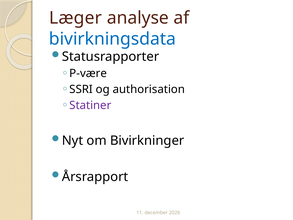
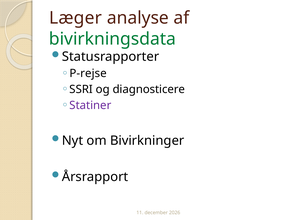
bivirkningsdata colour: blue -> green
P-være: P-være -> P-rejse
authorisation: authorisation -> diagnosticere
